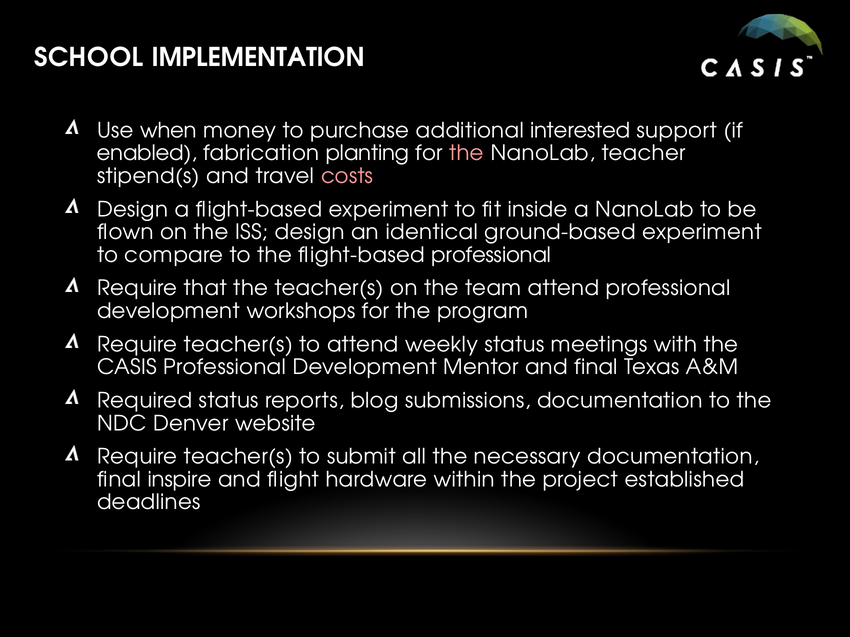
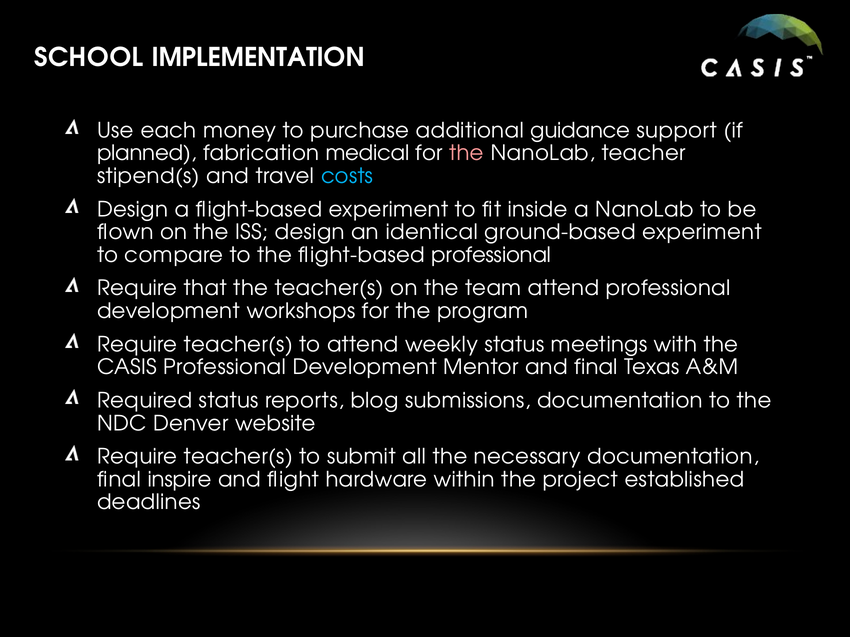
when: when -> each
interested: interested -> guidance
enabled: enabled -> planned
planting: planting -> medical
costs colour: pink -> light blue
